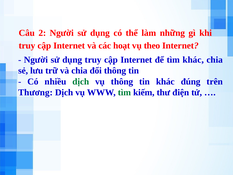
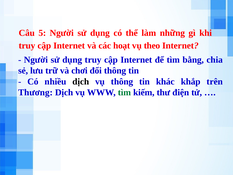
2: 2 -> 5
tìm khác: khác -> bằng
và chia: chia -> chơi
dịch at (81, 81) colour: green -> black
đúng: đúng -> khắp
